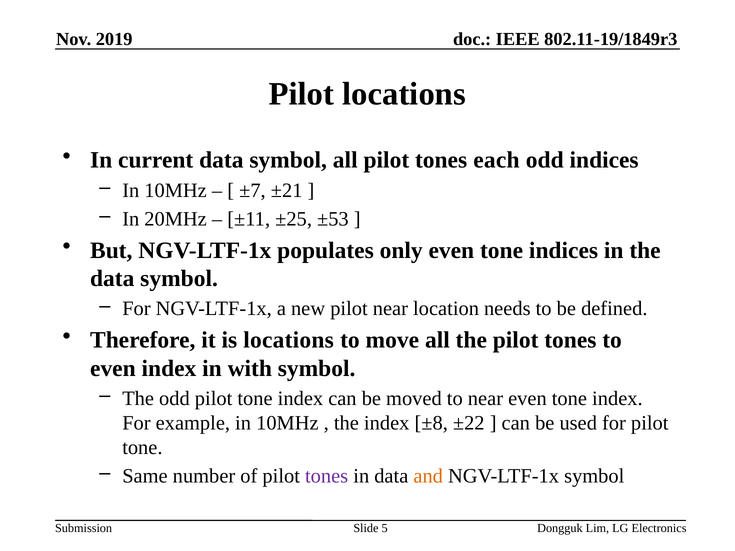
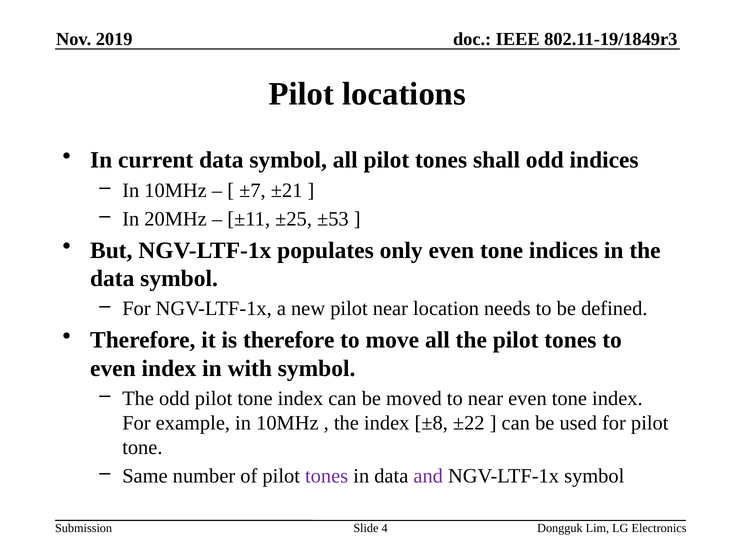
each: each -> shall
is locations: locations -> therefore
and colour: orange -> purple
5: 5 -> 4
